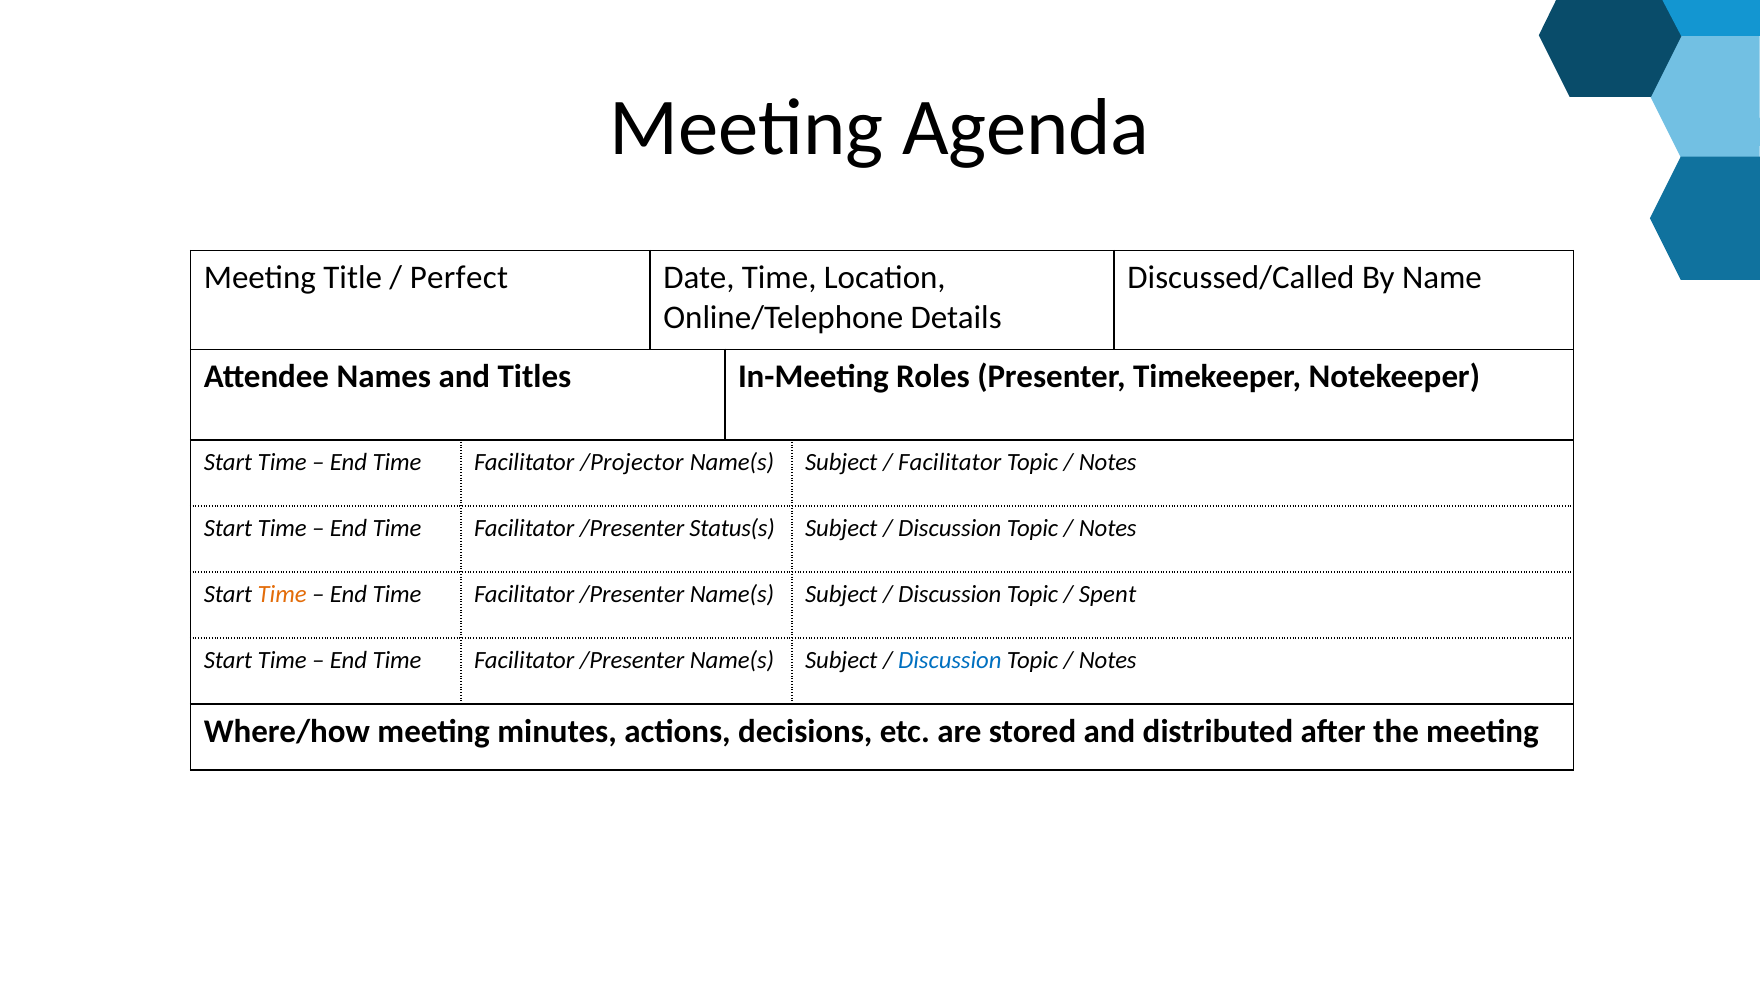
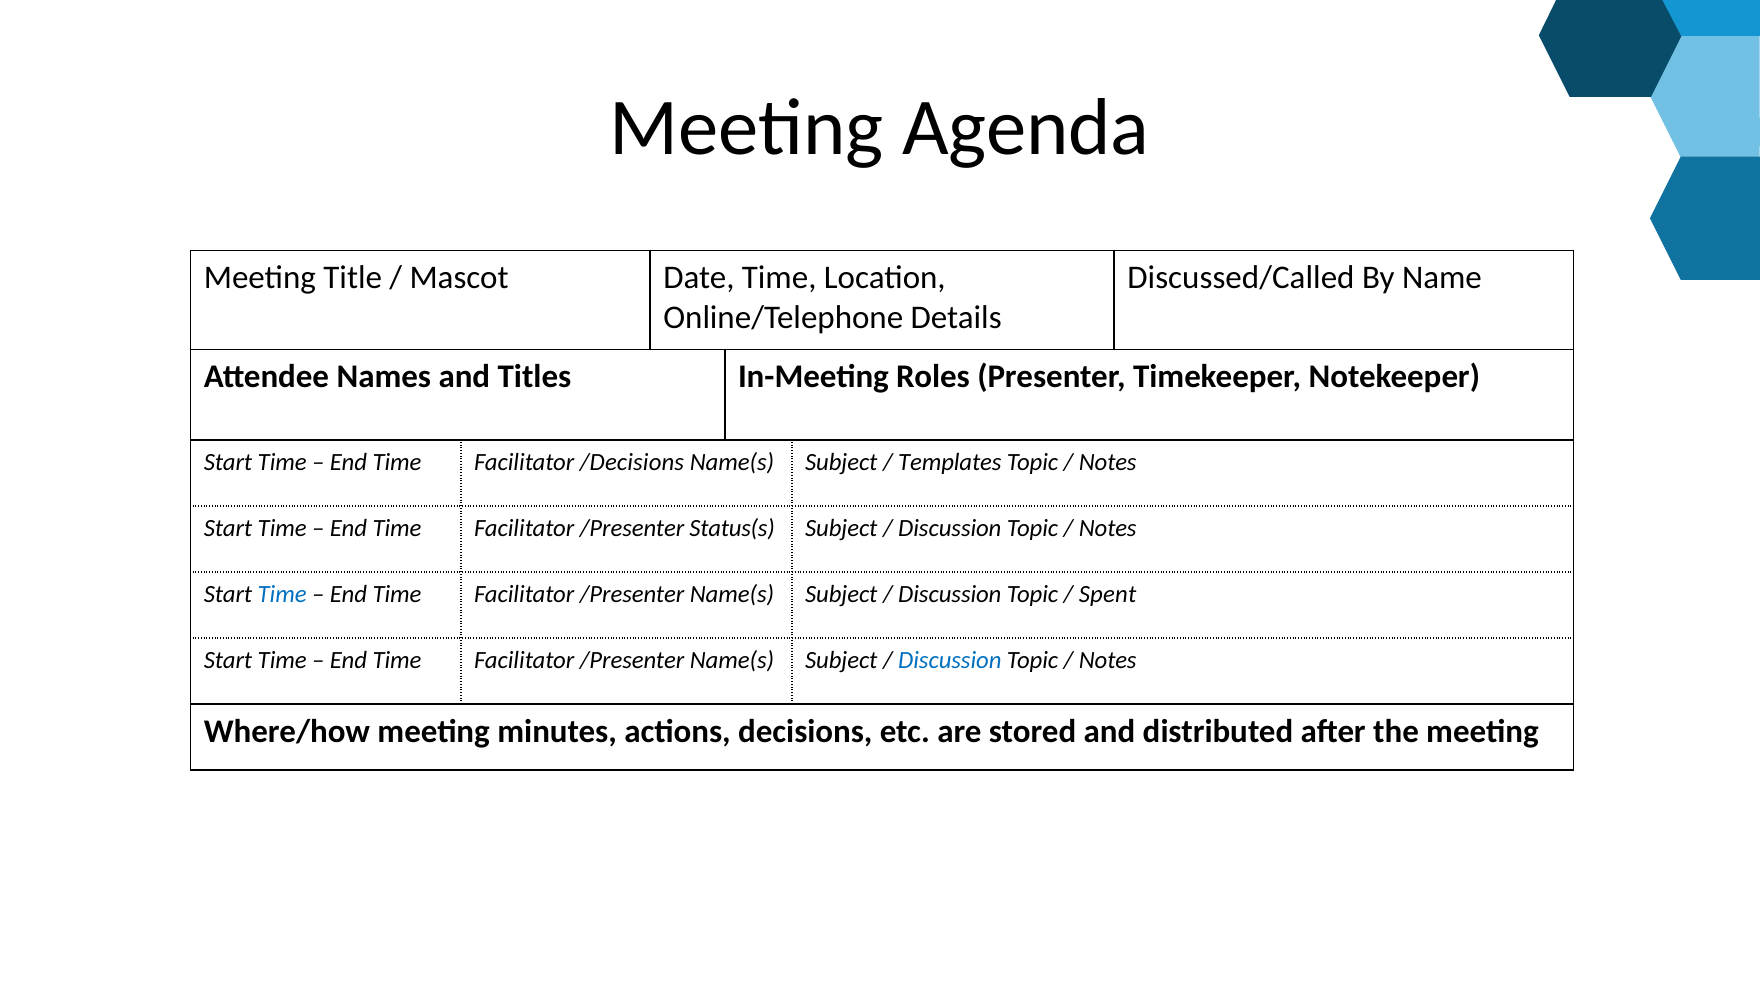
Perfect: Perfect -> Mascot
/Projector: /Projector -> /Decisions
Facilitator at (950, 462): Facilitator -> Templates
Time at (282, 594) colour: orange -> blue
